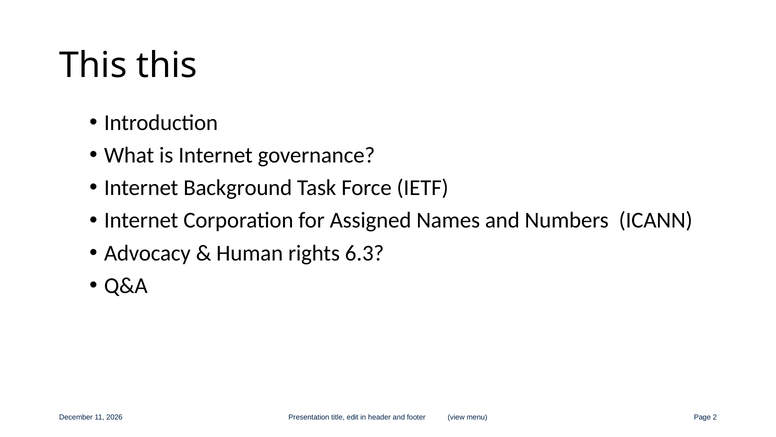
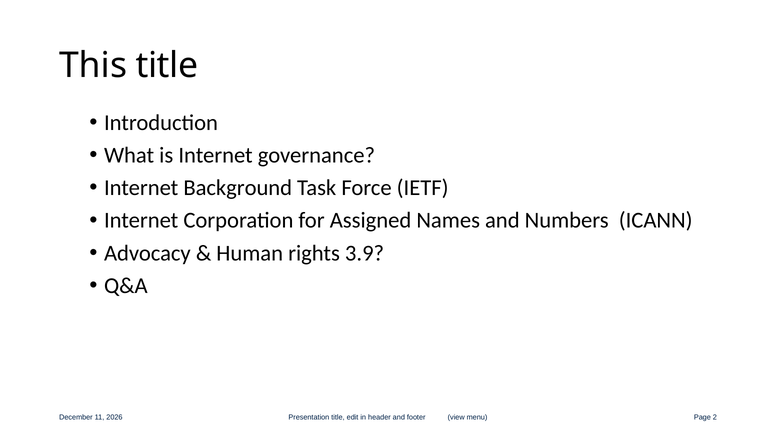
This this: this -> title
6.3: 6.3 -> 3.9
